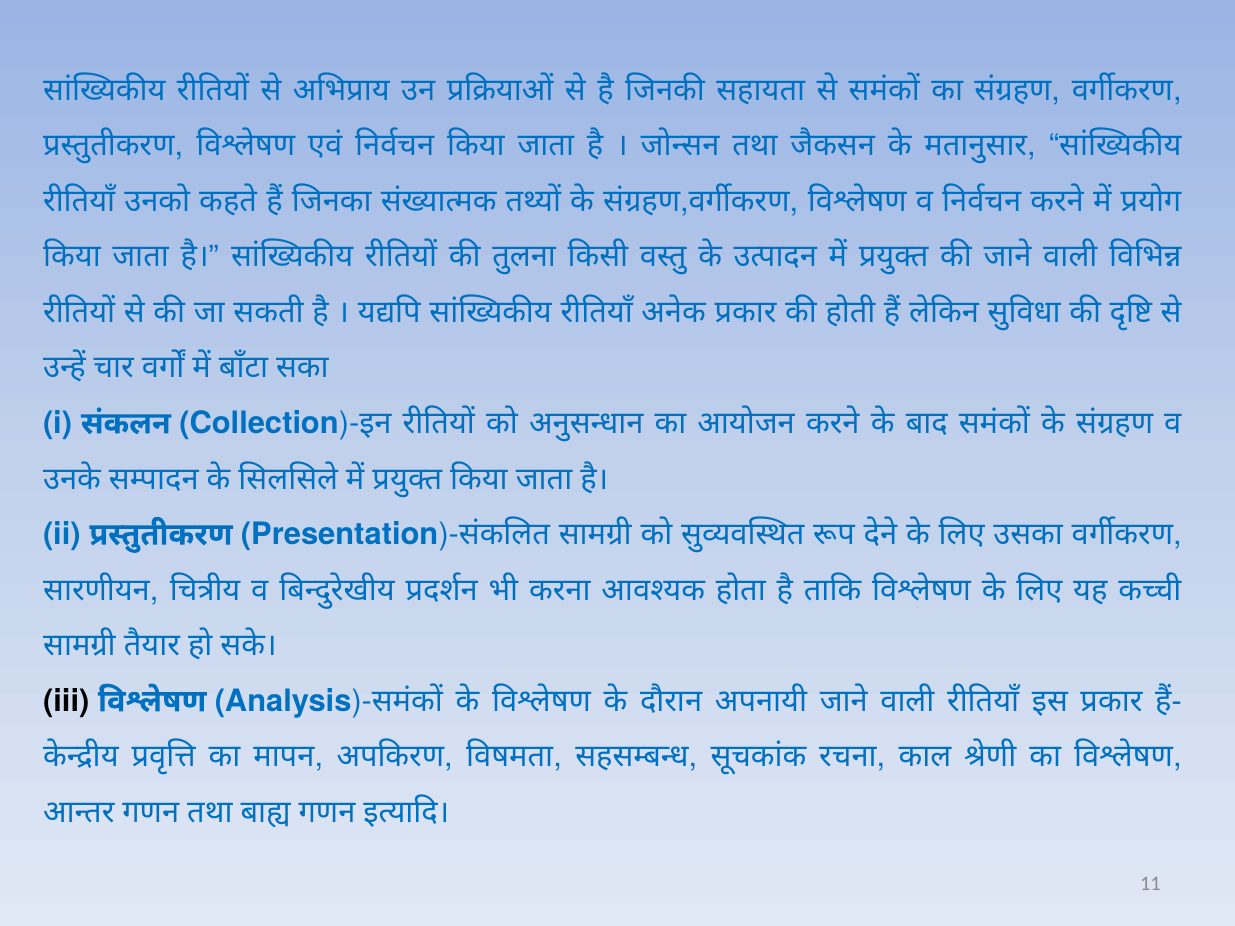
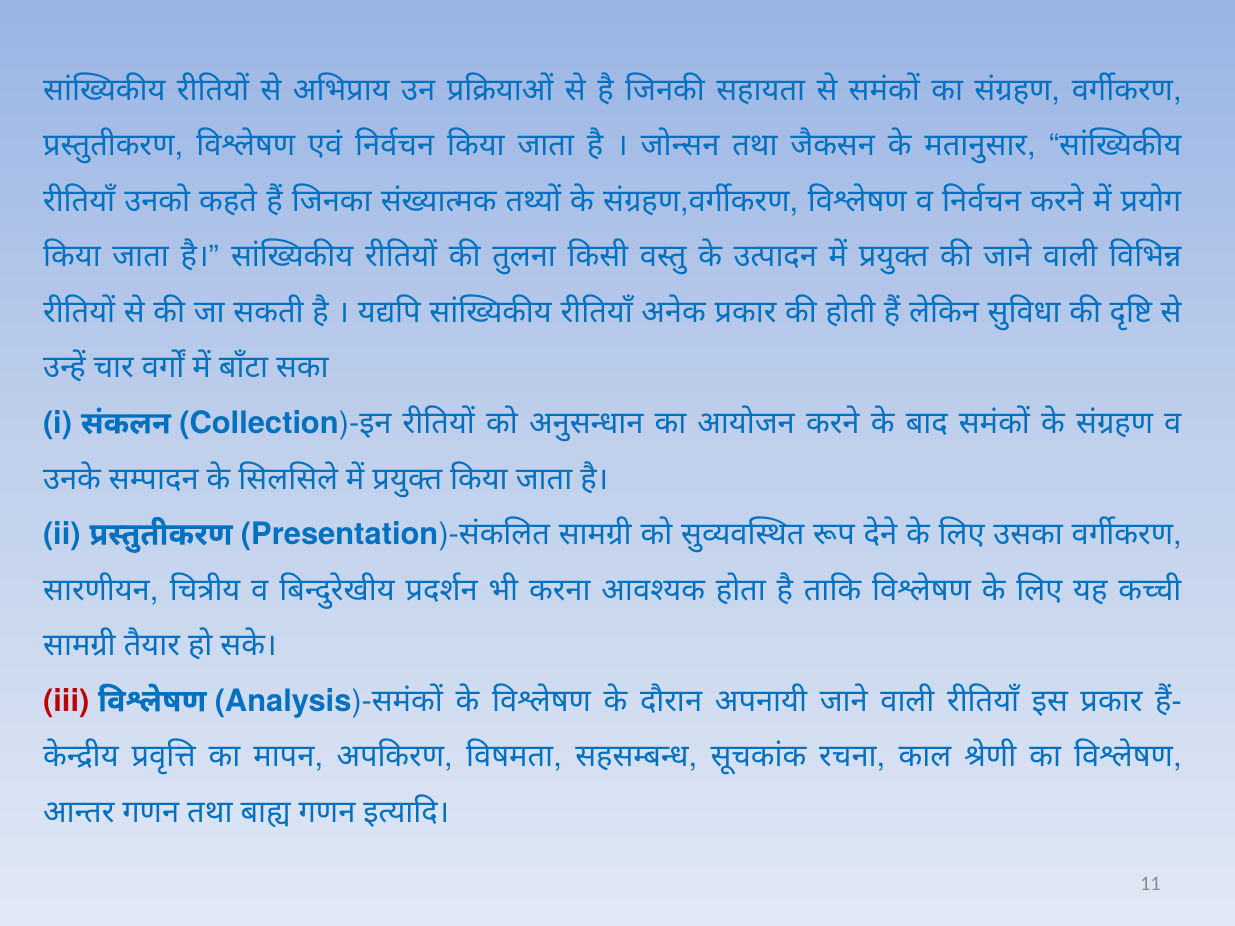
iii colour: black -> red
